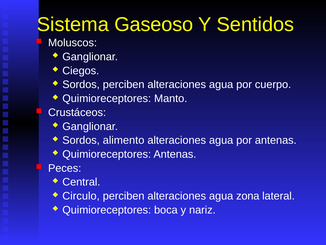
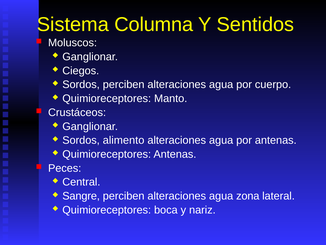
Gaseoso: Gaseoso -> Columna
Circulo: Circulo -> Sangre
